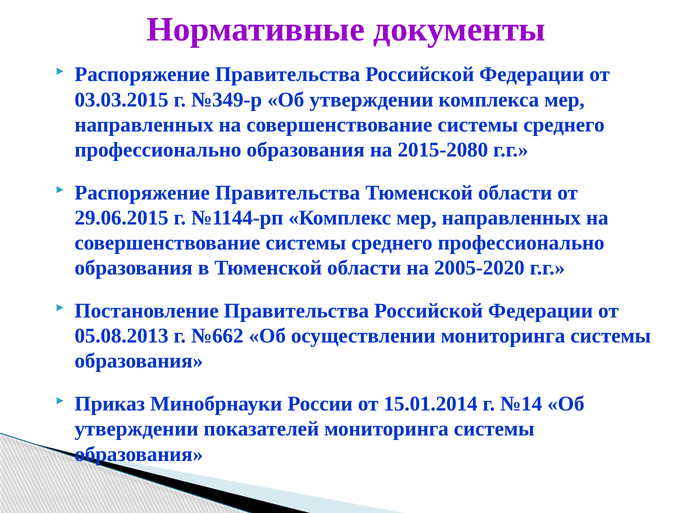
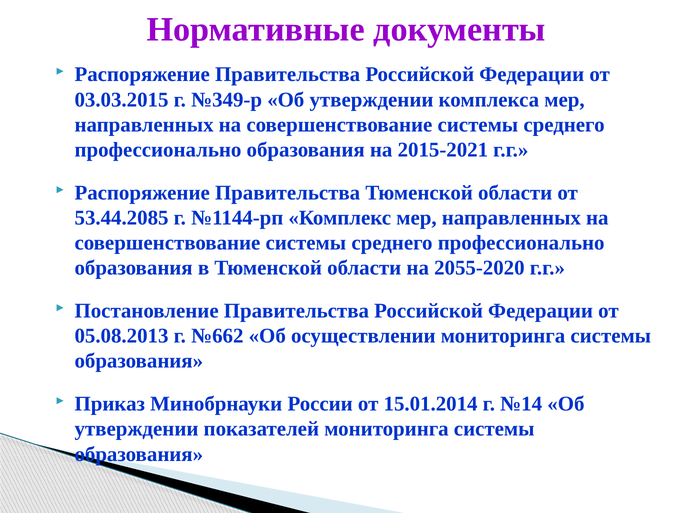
2015-2080: 2015-2080 -> 2015-2021
29.06.2015: 29.06.2015 -> 53.44.2085
2005-2020: 2005-2020 -> 2055-2020
